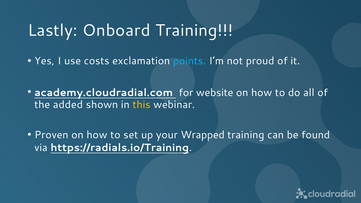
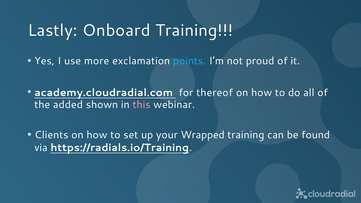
costs: costs -> more
website: website -> thereof
this colour: yellow -> pink
Proven: Proven -> Clients
